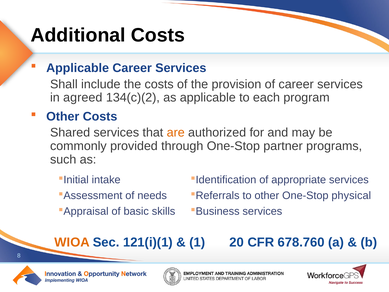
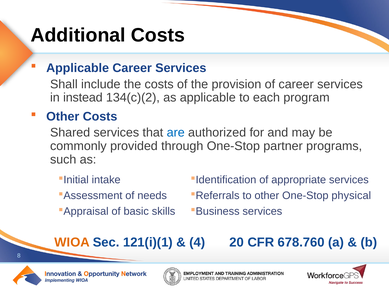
agreed: agreed -> instead
are colour: orange -> blue
1: 1 -> 4
